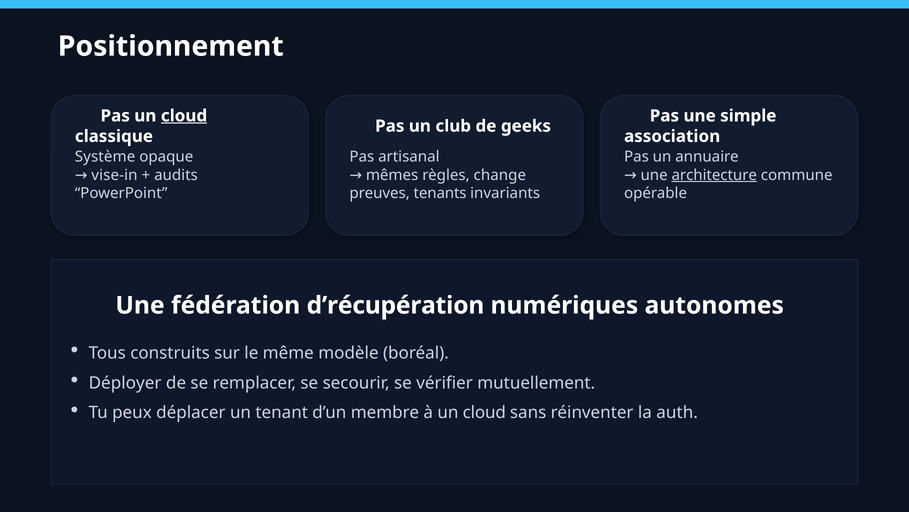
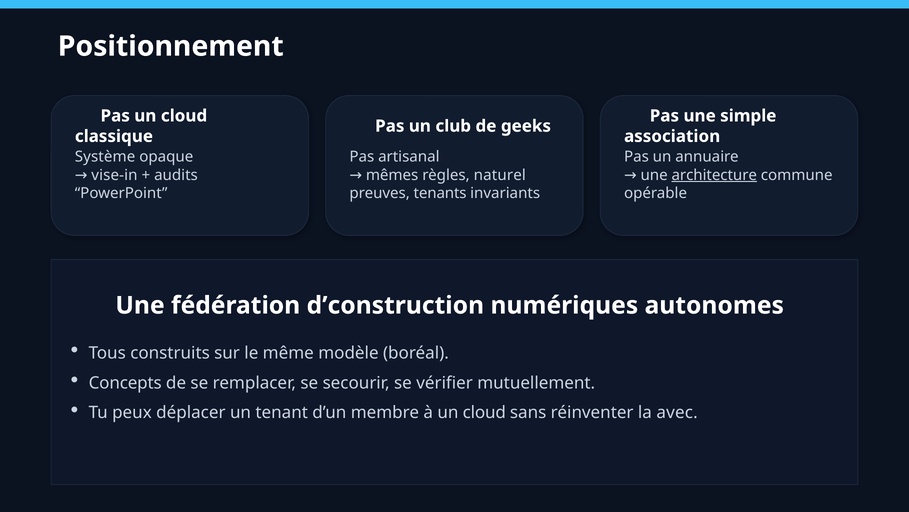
cloud at (184, 116) underline: present -> none
change: change -> naturel
d’récupération: d’récupération -> d’construction
Déployer: Déployer -> Concepts
auth: auth -> avec
